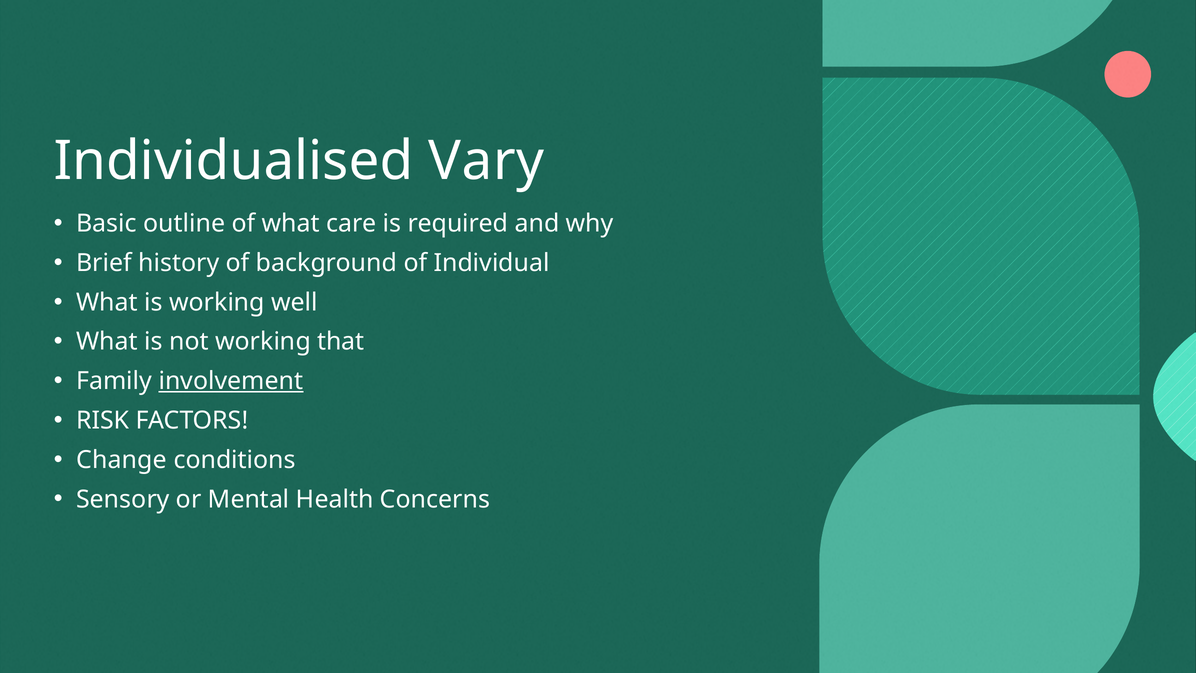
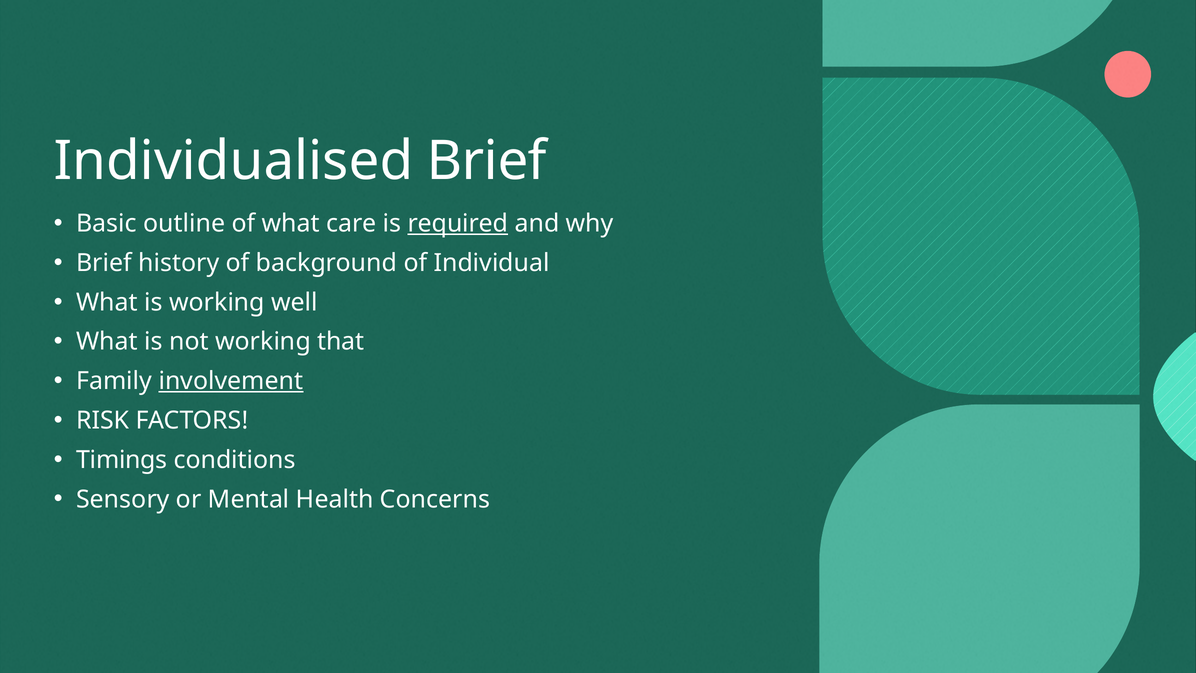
Individualised Vary: Vary -> Brief
required underline: none -> present
Change: Change -> Timings
